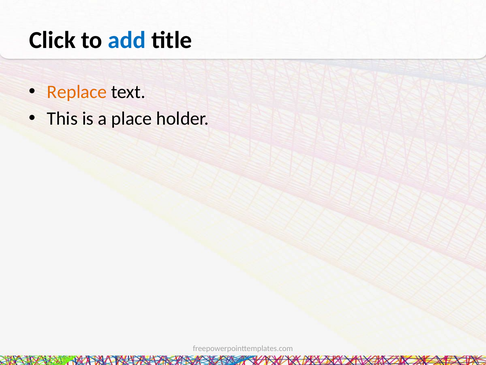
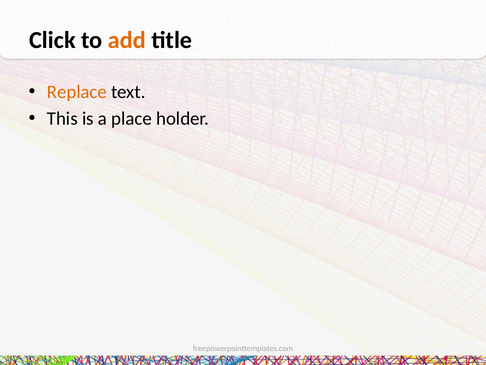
add colour: blue -> orange
